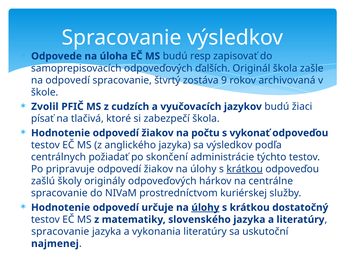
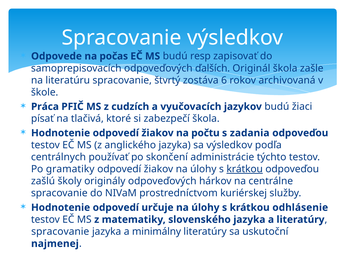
úloha: úloha -> počas
na odpovedí: odpovedí -> literatúru
9: 9 -> 6
Zvolil: Zvolil -> Práca
vykonať: vykonať -> zadania
požiadať: požiadať -> používať
pripravuje: pripravuje -> gramatiky
úlohy at (205, 208) underline: present -> none
dostatočný: dostatočný -> odhlásenie
vykonania: vykonania -> minimálny
